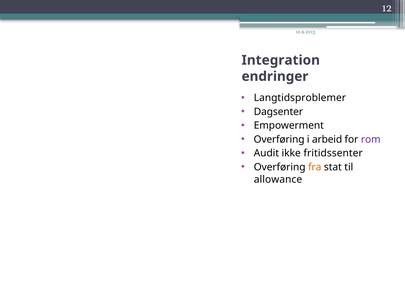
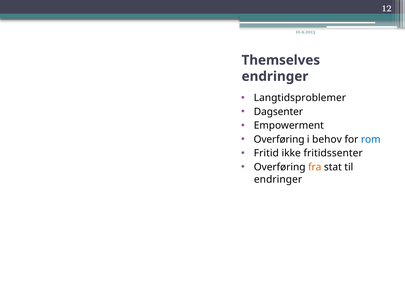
Integration: Integration -> Themselves
arbeid: arbeid -> behov
rom colour: purple -> blue
Audit: Audit -> Fritid
allowance at (278, 179): allowance -> endringer
